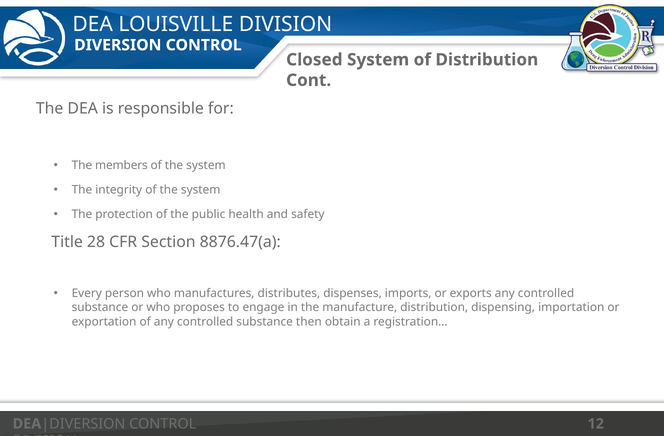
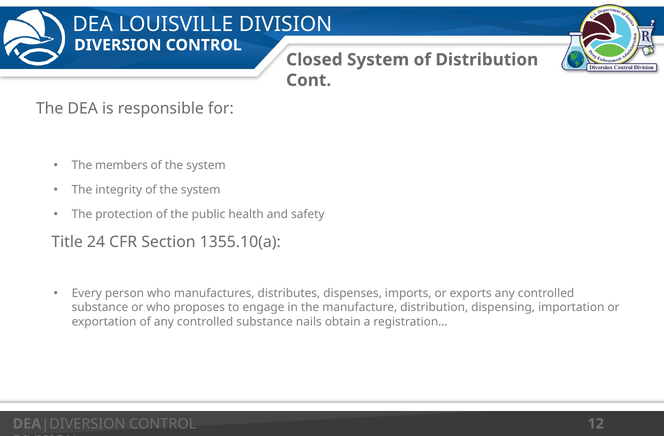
28: 28 -> 24
8876.47(a: 8876.47(a -> 1355.10(a
then: then -> nails
